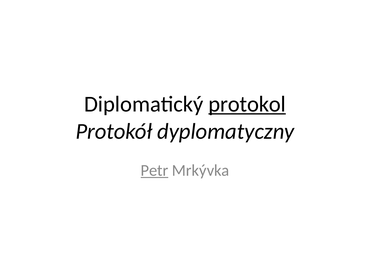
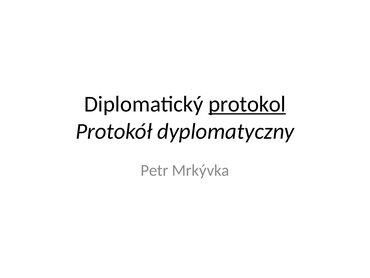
Petr underline: present -> none
